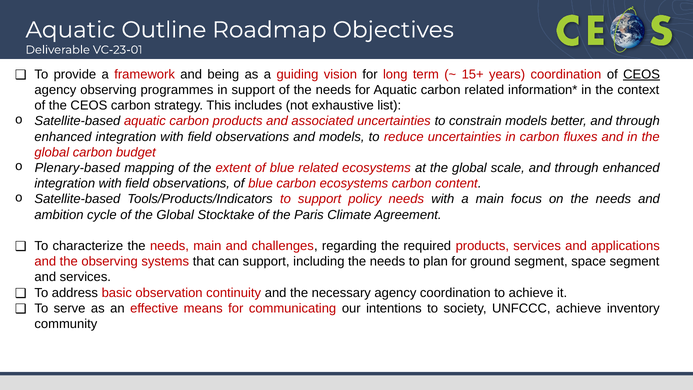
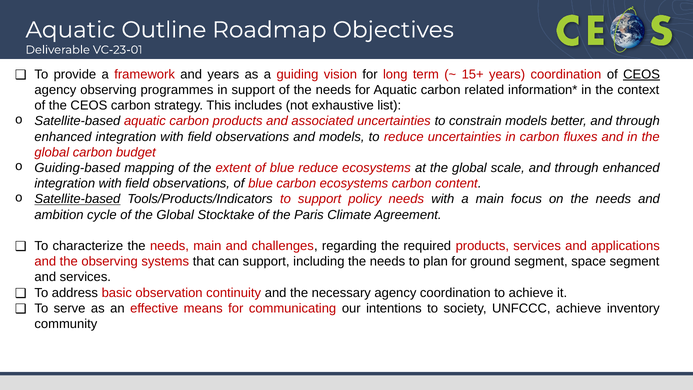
and being: being -> years
Plenary-based: Plenary-based -> Guiding-based
blue related: related -> reduce
Satellite-based at (77, 199) underline: none -> present
